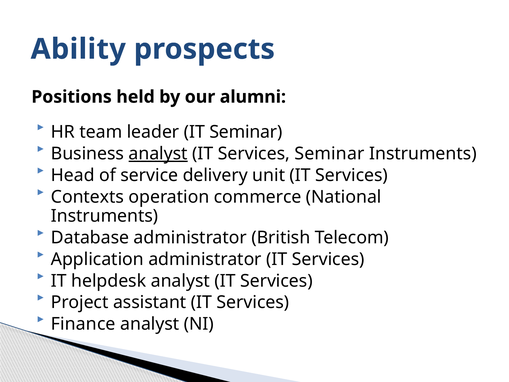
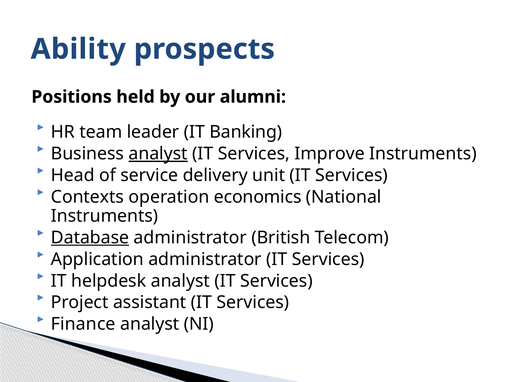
IT Seminar: Seminar -> Banking
Services Seminar: Seminar -> Improve
commerce: commerce -> economics
Database underline: none -> present
